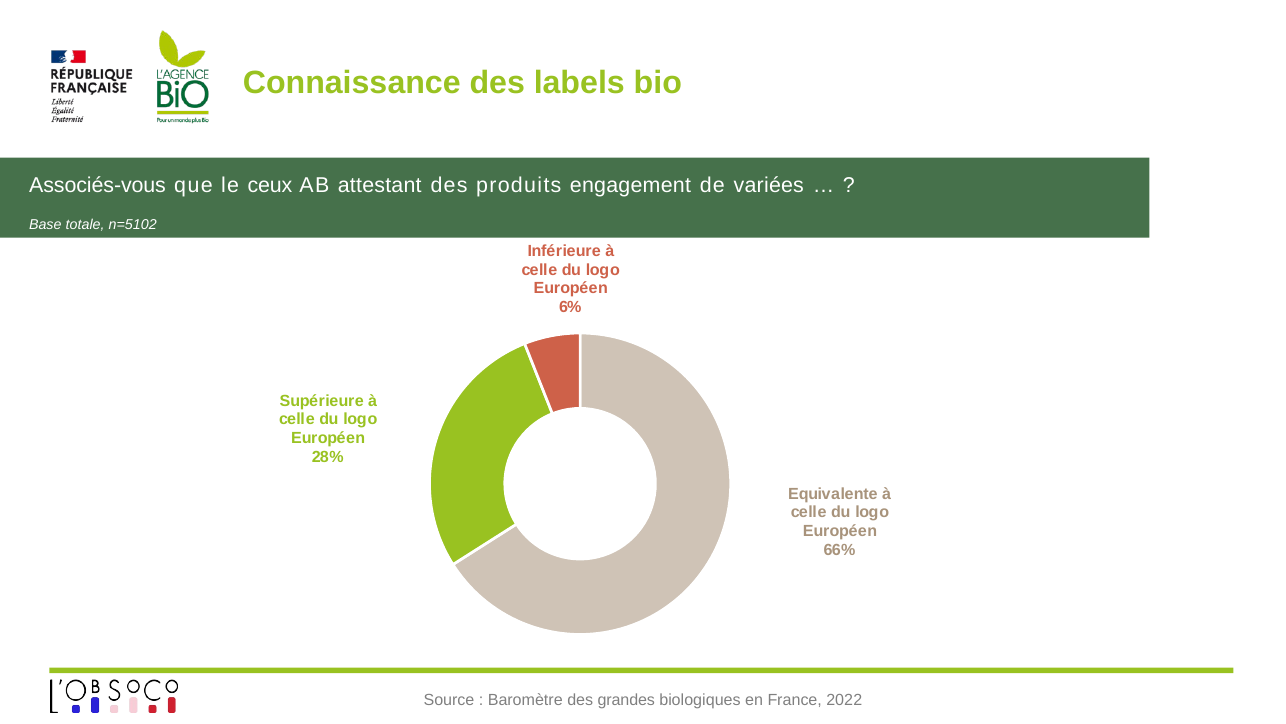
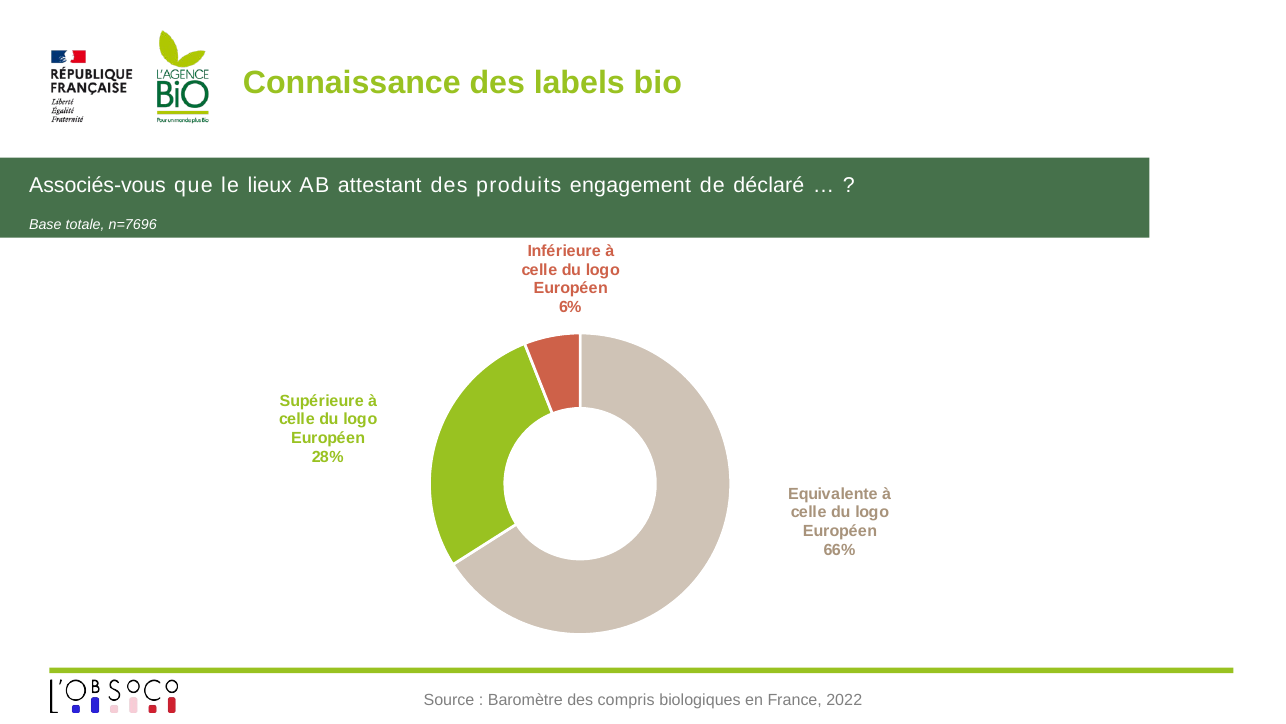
ceux: ceux -> lieux
variées: variées -> déclaré
n=5102: n=5102 -> n=7696
grandes: grandes -> compris
